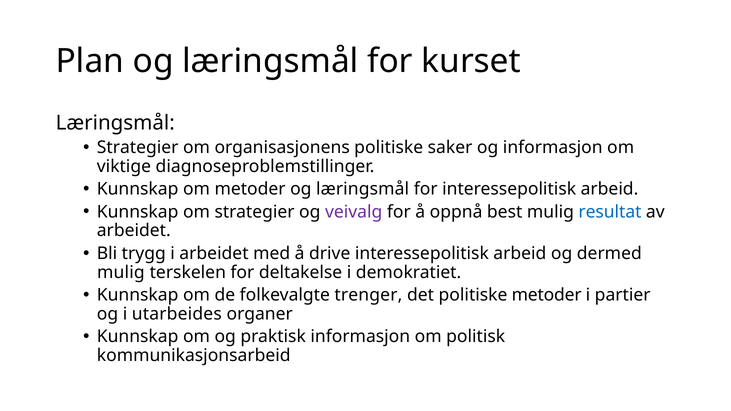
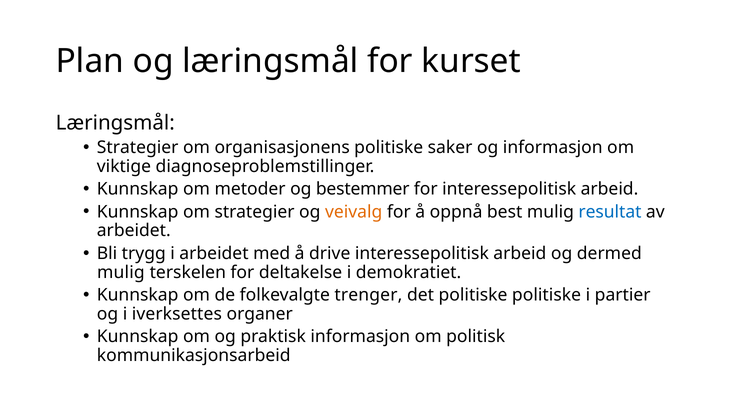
metoder og læringsmål: læringsmål -> bestemmer
veivalg colour: purple -> orange
politiske metoder: metoder -> politiske
utarbeides: utarbeides -> iverksettes
